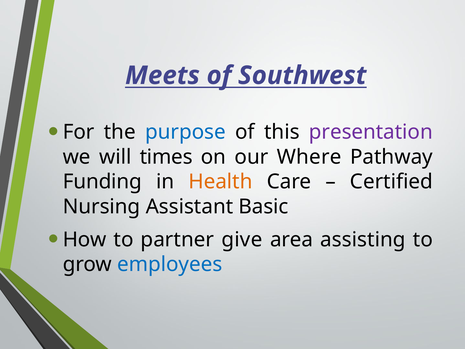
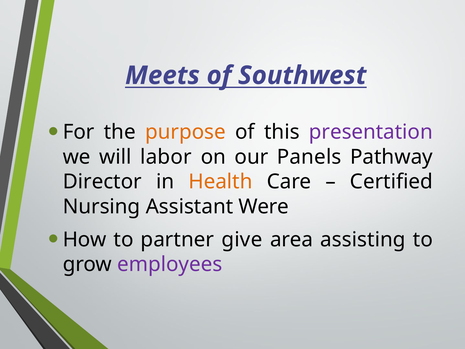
purpose colour: blue -> orange
times: times -> labor
Where: Where -> Panels
Funding: Funding -> Director
Basic: Basic -> Were
employees colour: blue -> purple
